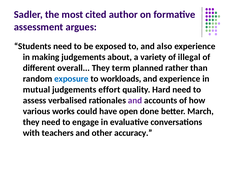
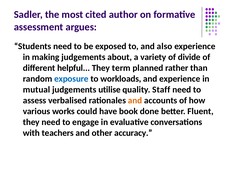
illegal: illegal -> divide
overall: overall -> helpful
effort: effort -> utilise
Hard: Hard -> Staff
and at (135, 100) colour: purple -> orange
open: open -> book
March: March -> Fluent
